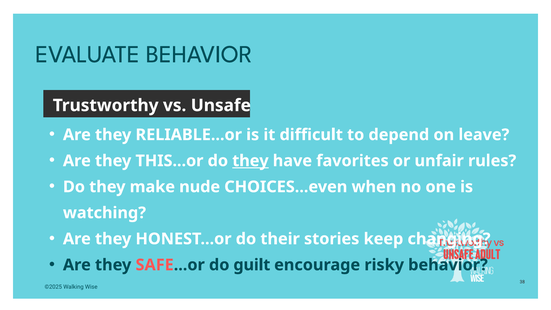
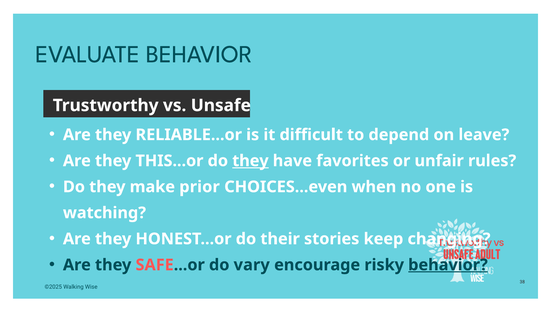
nude: nude -> prior
guilt: guilt -> vary
behavior at (448, 265) underline: none -> present
